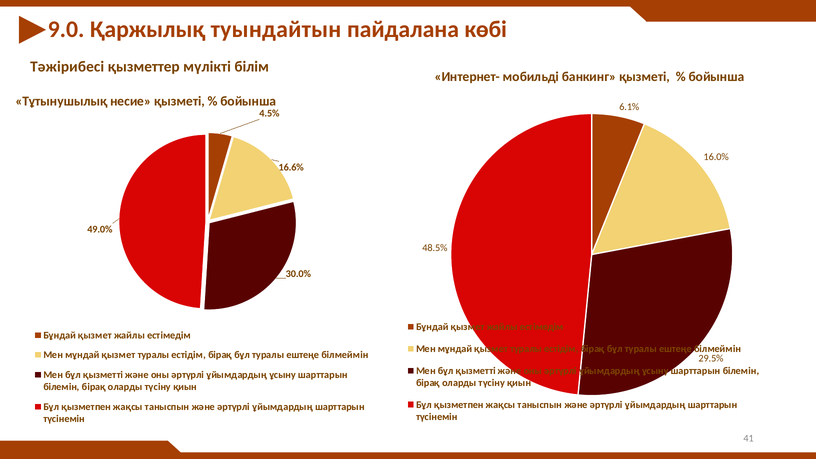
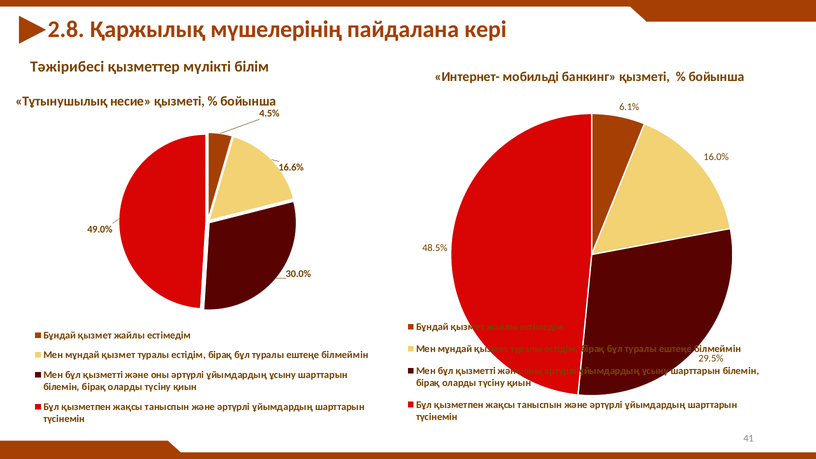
9.0: 9.0 -> 2.8
туындайтын: туындайтын -> мүшелерінің
көбі: көбі -> кері
